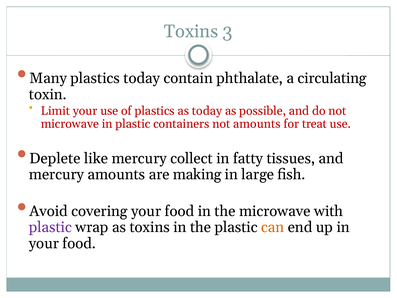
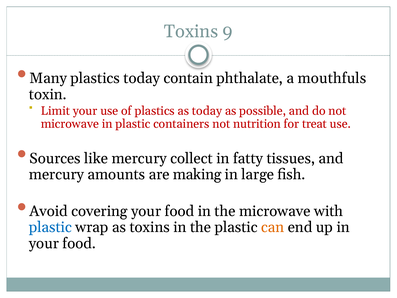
3: 3 -> 9
circulating: circulating -> mouthfuls
not amounts: amounts -> nutrition
Deplete: Deplete -> Sources
plastic at (50, 227) colour: purple -> blue
